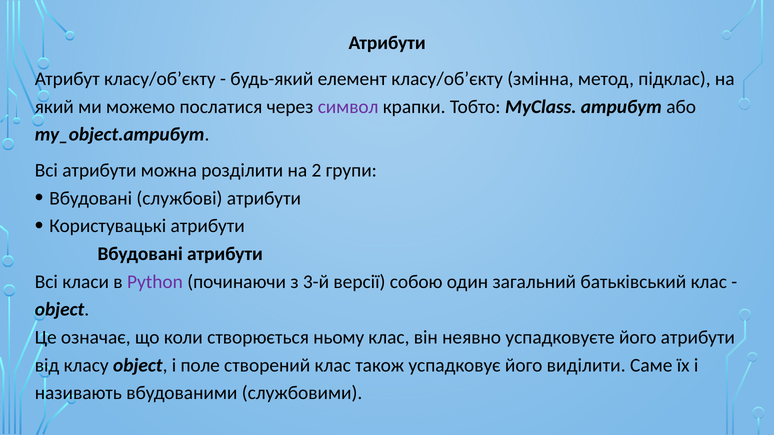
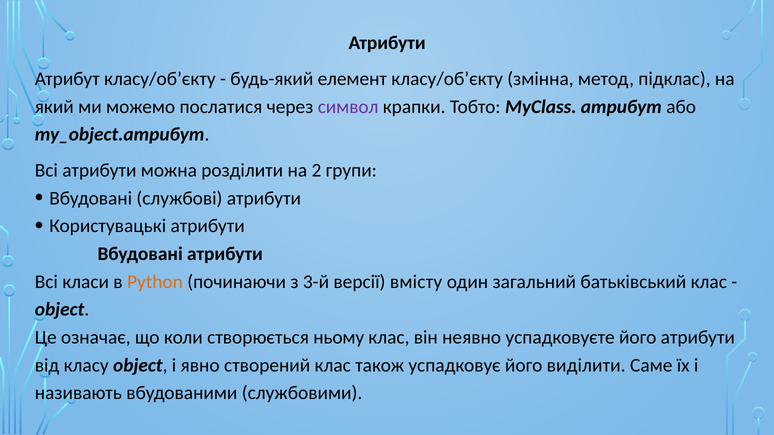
Python colour: purple -> orange
собою: собою -> вмісту
поле: поле -> явно
